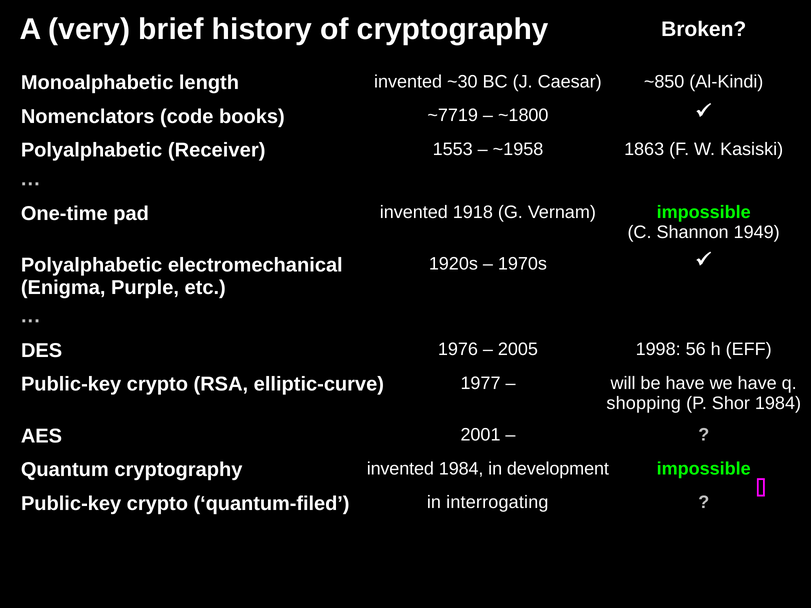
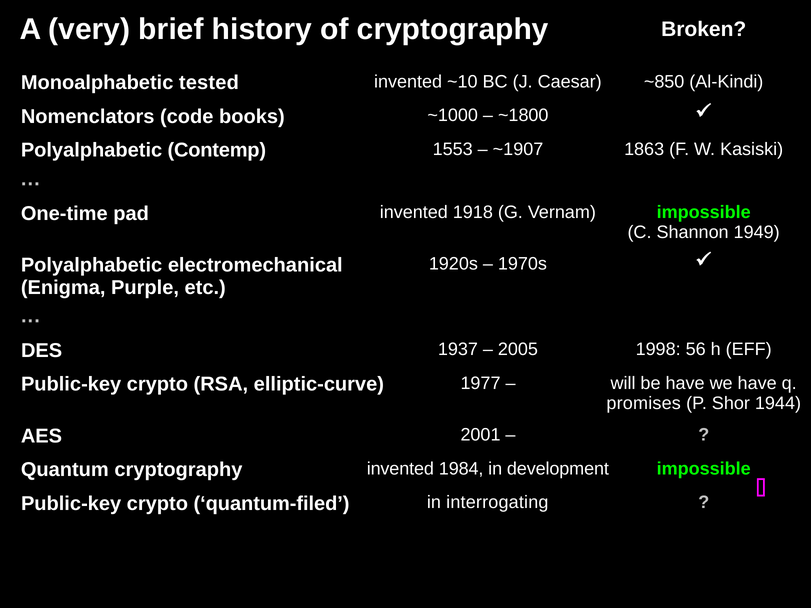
length: length -> tested
~30: ~30 -> ~10
~7719: ~7719 -> ~1000
Receiver: Receiver -> Contemp
~1958: ~1958 -> ~1907
1976: 1976 -> 1937
shopping: shopping -> promises
Shor 1984: 1984 -> 1944
